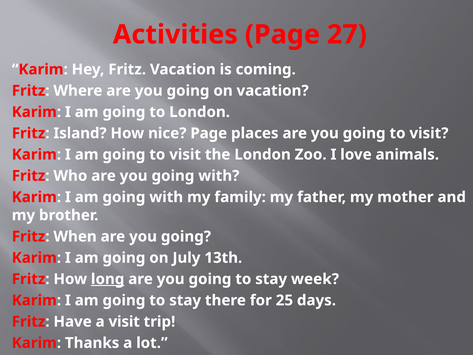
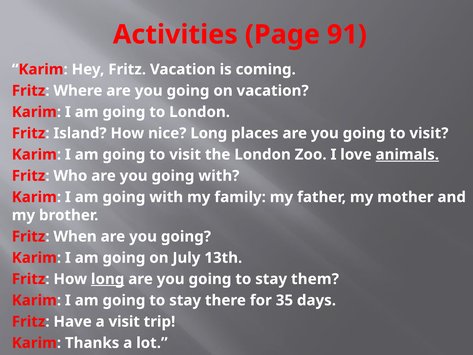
27: 27 -> 91
nice Page: Page -> Long
animals underline: none -> present
week: week -> them
25: 25 -> 35
